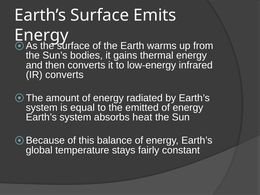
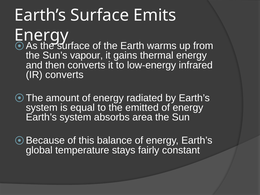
bodies: bodies -> vapour
heat: heat -> area
